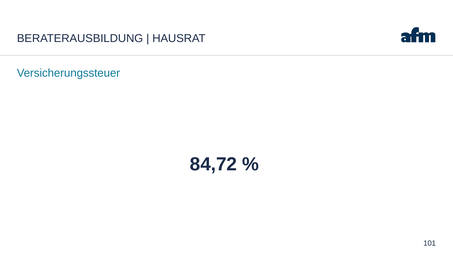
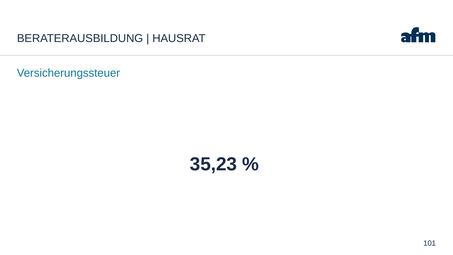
84,72: 84,72 -> 35,23
